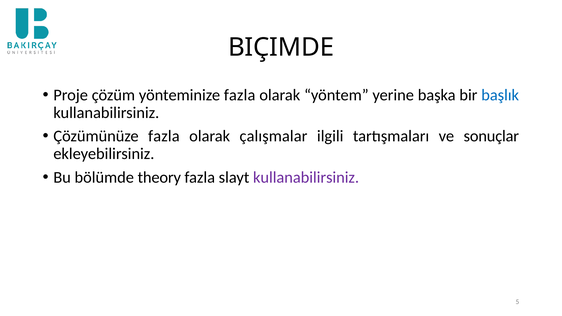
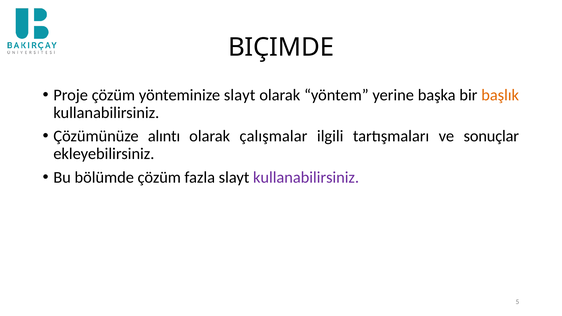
yönteminize fazla: fazla -> slayt
başlık colour: blue -> orange
Çözümünüze fazla: fazla -> alıntı
bölümde theory: theory -> çözüm
